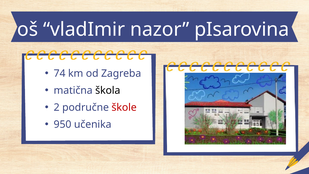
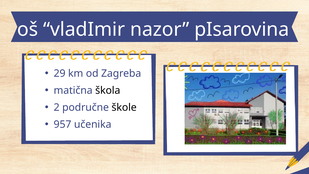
74: 74 -> 29
škole colour: red -> black
950: 950 -> 957
